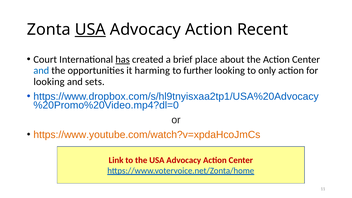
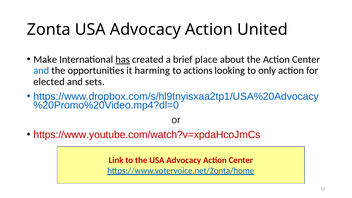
USA at (90, 30) underline: present -> none
Recent: Recent -> United
Court: Court -> Make
further: further -> actions
looking at (49, 82): looking -> elected
https://www.youtube.com/watch?v=xpdaHcoJmCs colour: orange -> red
